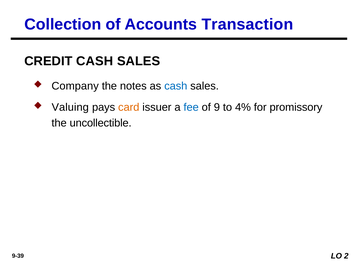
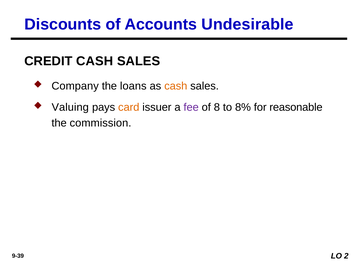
Collection: Collection -> Discounts
Transaction: Transaction -> Undesirable
notes: notes -> loans
cash at (176, 86) colour: blue -> orange
fee colour: blue -> purple
9: 9 -> 8
4%: 4% -> 8%
promissory: promissory -> reasonable
uncollectible: uncollectible -> commission
